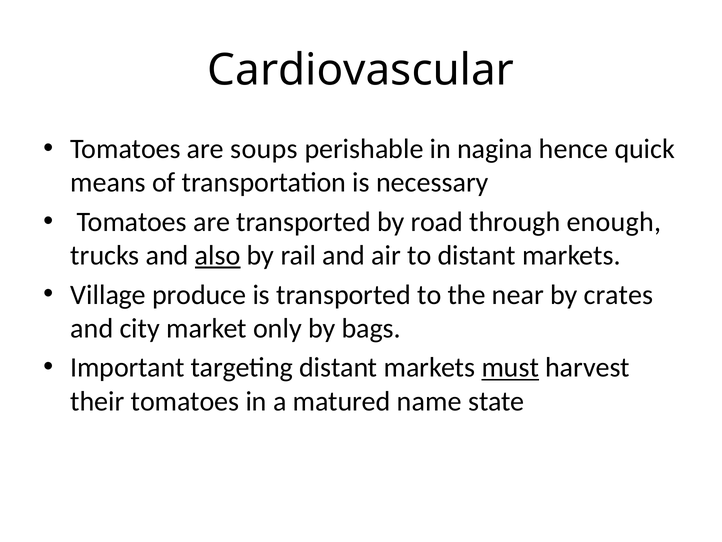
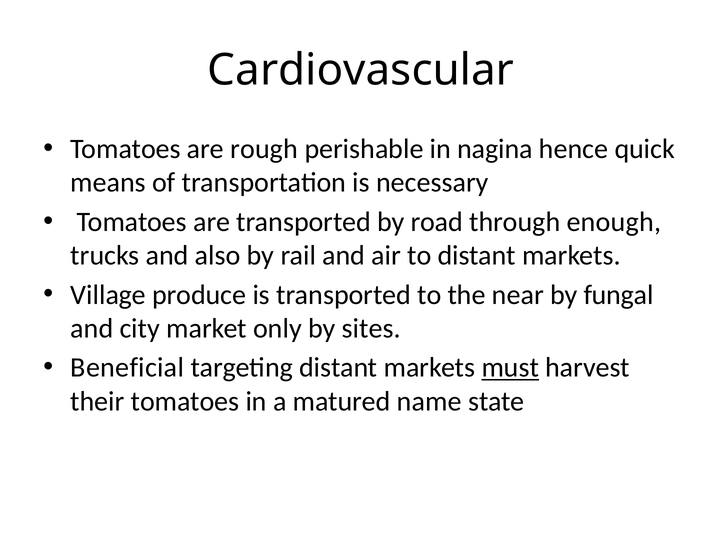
soups: soups -> rough
also underline: present -> none
crates: crates -> fungal
bags: bags -> sites
Important: Important -> Beneficial
